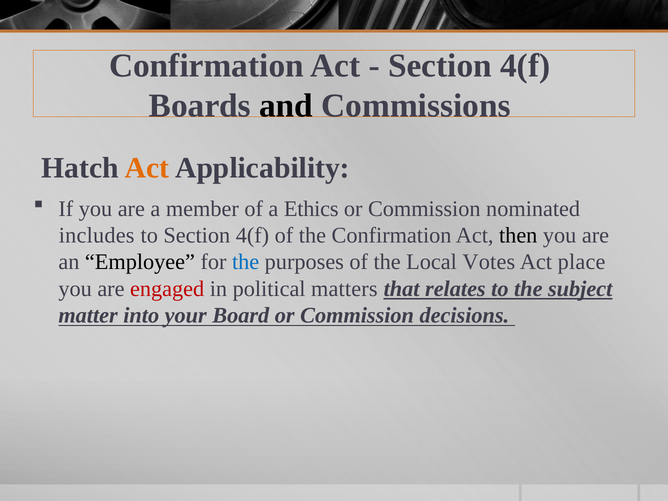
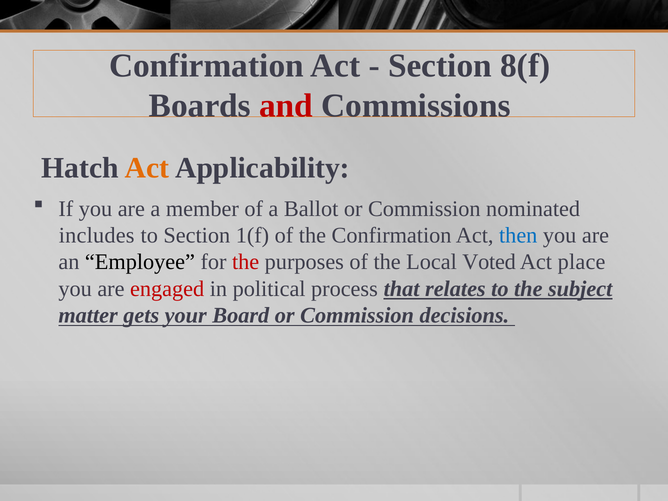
4(f at (525, 66): 4(f -> 8(f
and colour: black -> red
Ethics: Ethics -> Ballot
to Section 4(f: 4(f -> 1(f
then colour: black -> blue
the at (246, 262) colour: blue -> red
Votes: Votes -> Voted
matters: matters -> process
into: into -> gets
